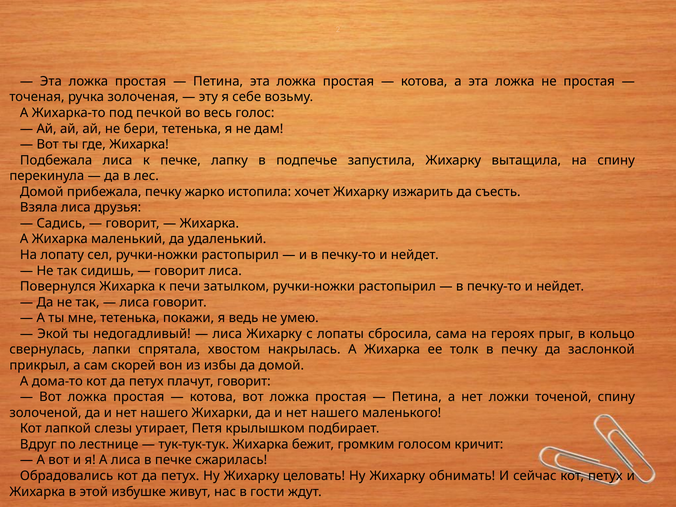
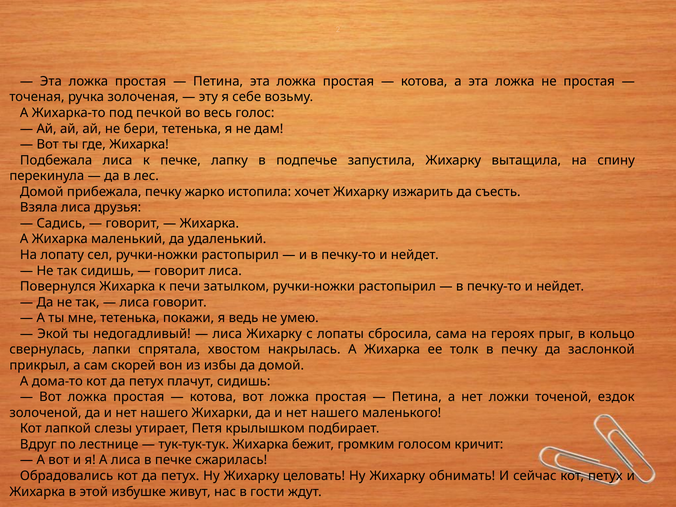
плачут говорит: говорит -> сидишь
точеной спину: спину -> ездок
